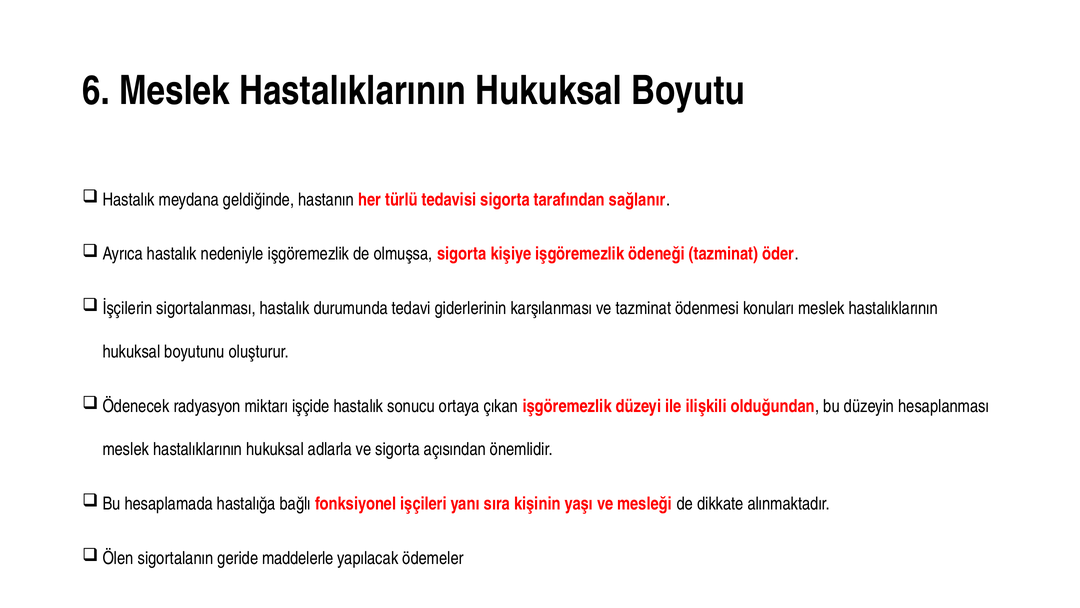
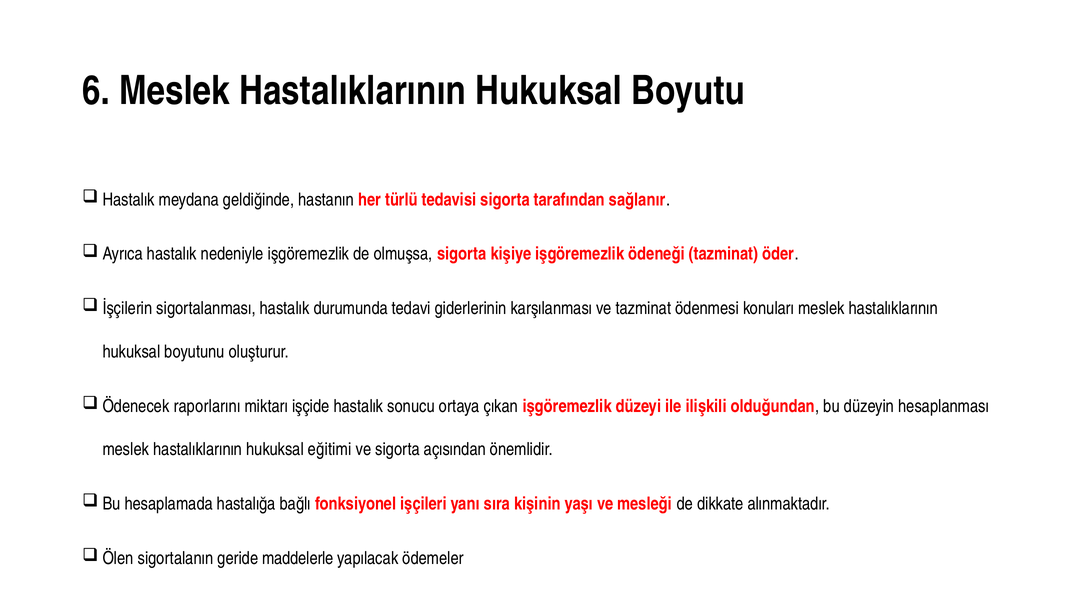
radyasyon: radyasyon -> raporlarını
adlarla: adlarla -> eğitimi
